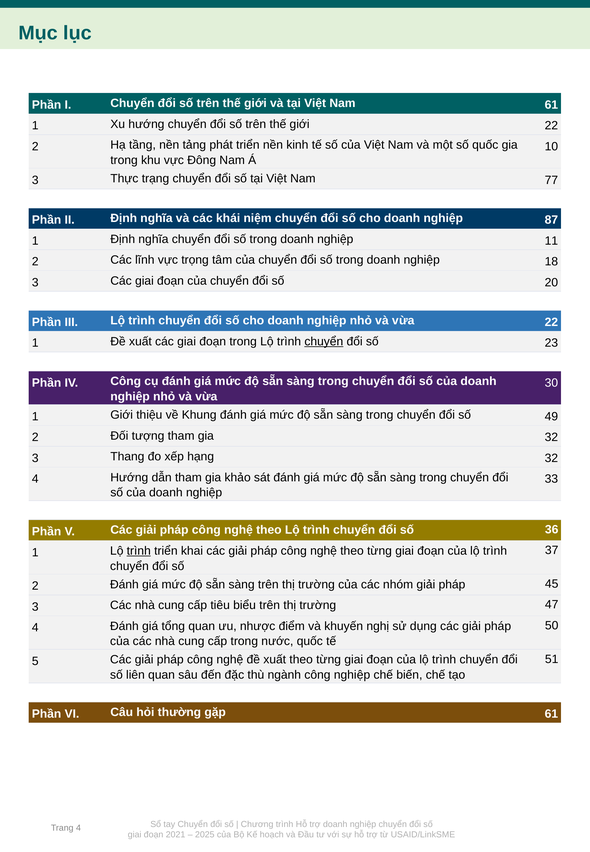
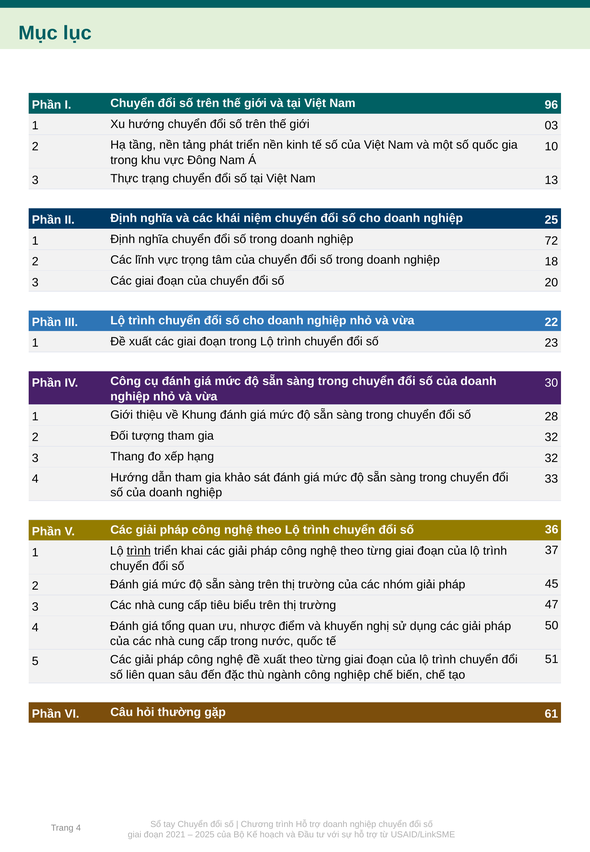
Nam 61: 61 -> 96
giới 22: 22 -> 03
77: 77 -> 13
87: 87 -> 25
11: 11 -> 72
chuyển at (324, 342) underline: present -> none
49: 49 -> 28
